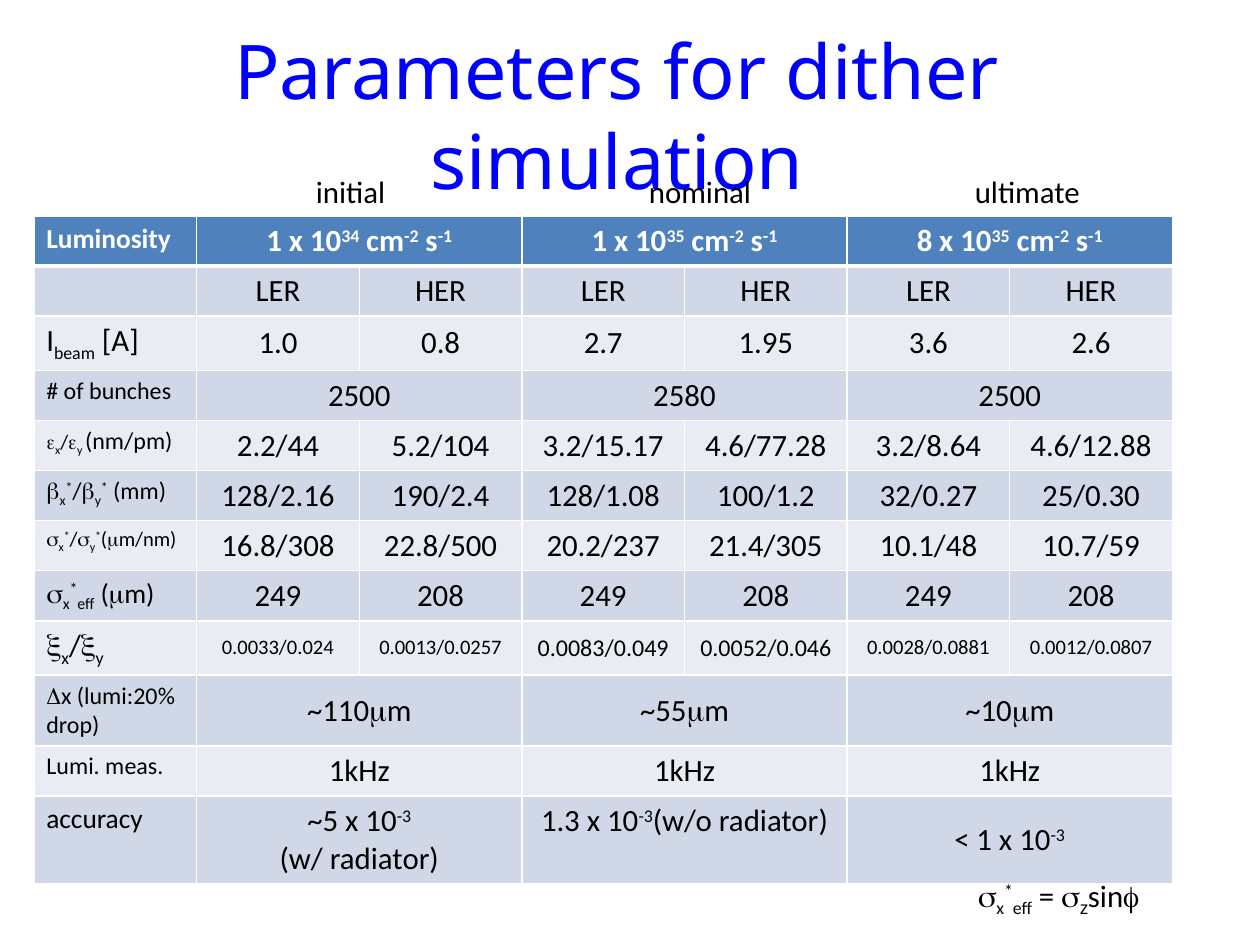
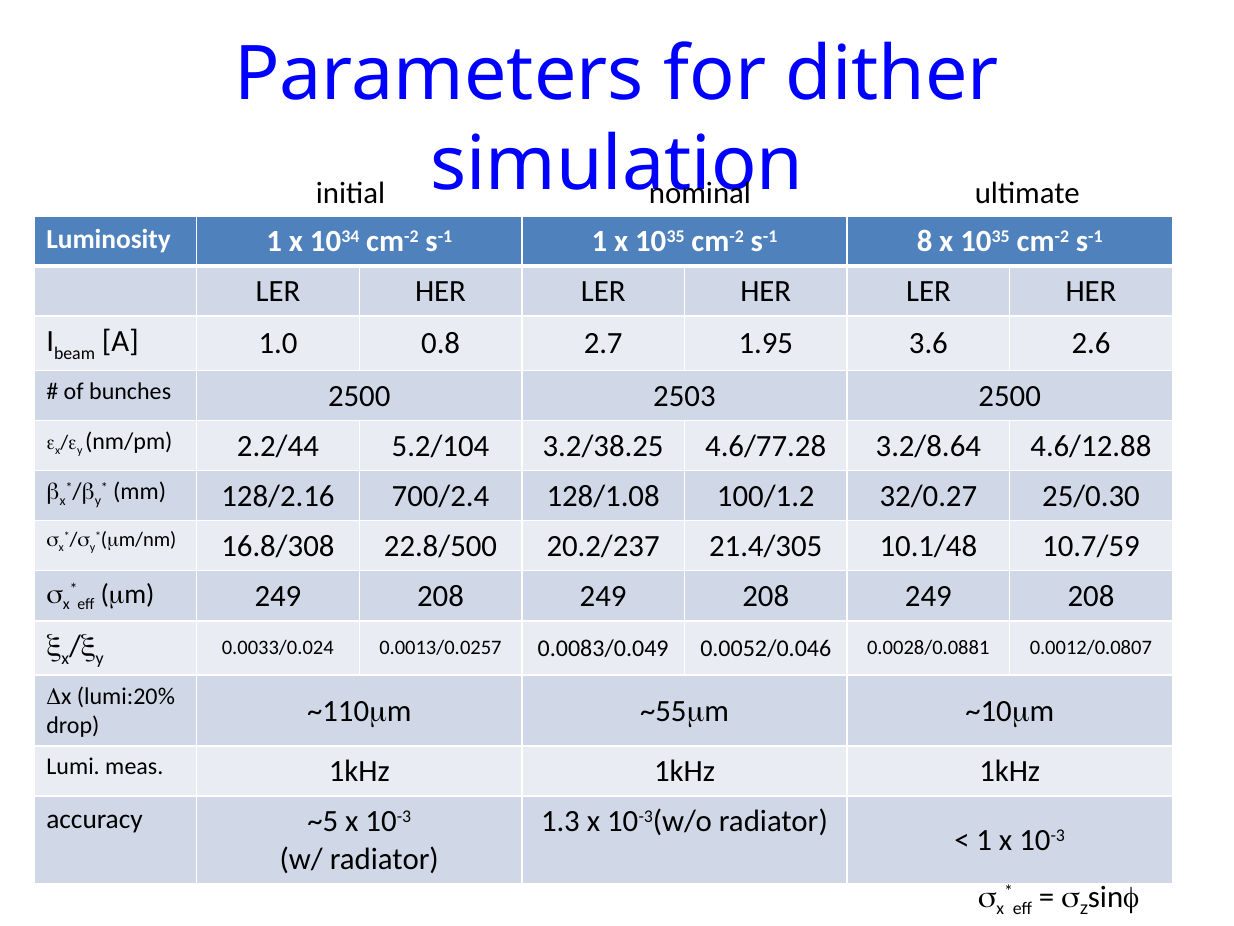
2580: 2580 -> 2503
3.2/15.17: 3.2/15.17 -> 3.2/38.25
190/2.4: 190/2.4 -> 700/2.4
